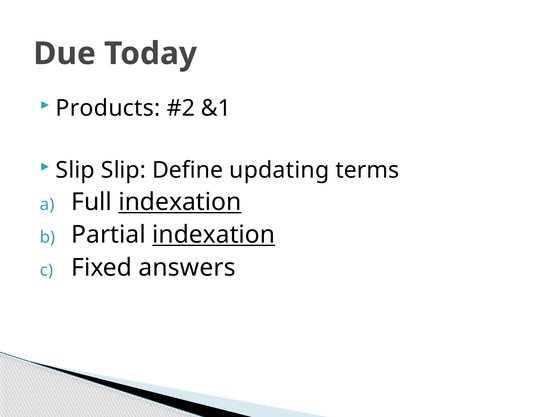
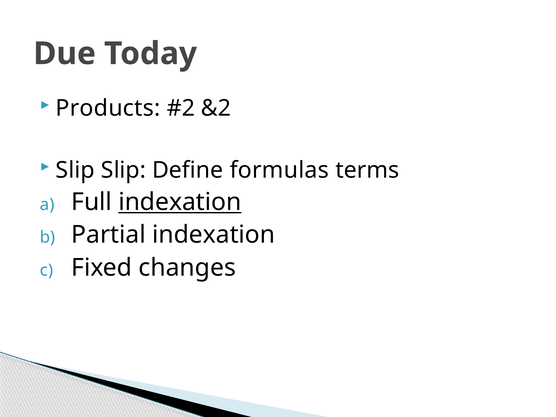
&1: &1 -> &2
updating: updating -> formulas
indexation at (214, 235) underline: present -> none
answers: answers -> changes
